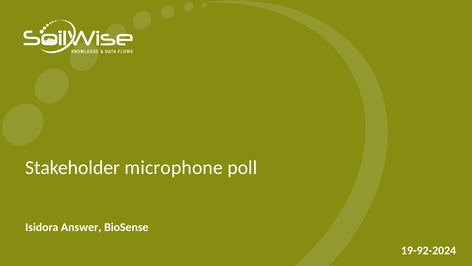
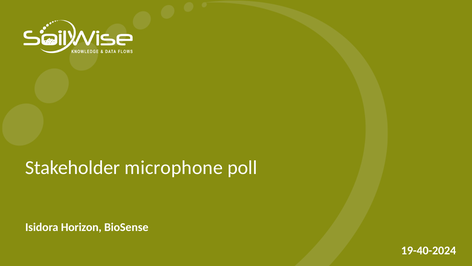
Answer: Answer -> Horizon
19-92-2024: 19-92-2024 -> 19-40-2024
